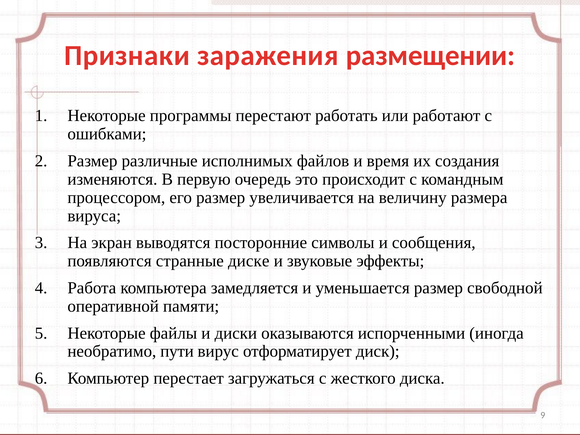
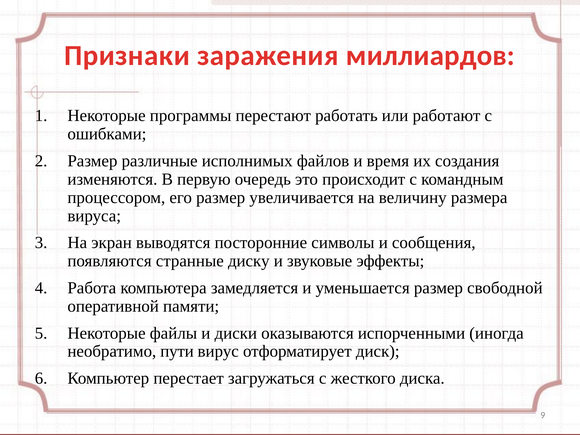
размещении: размещении -> миллиардов
диске: диске -> диску
